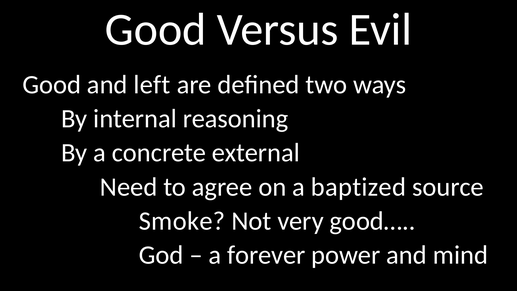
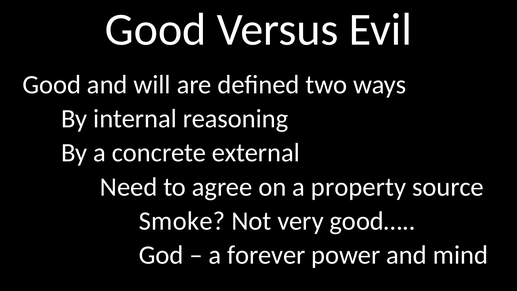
left: left -> will
baptized: baptized -> property
